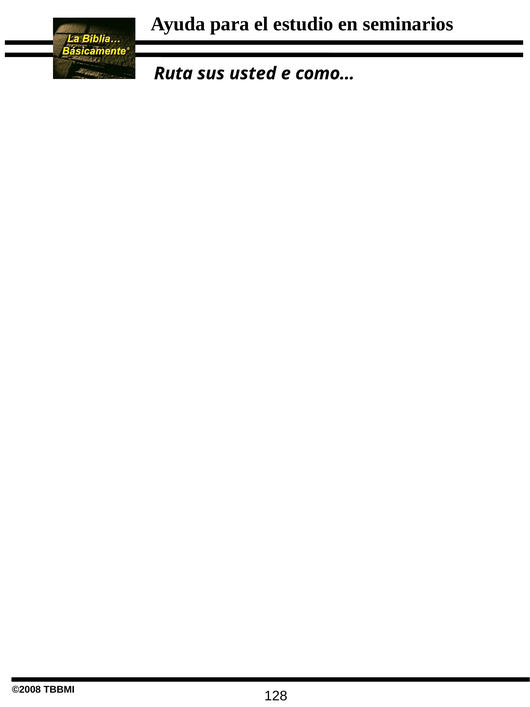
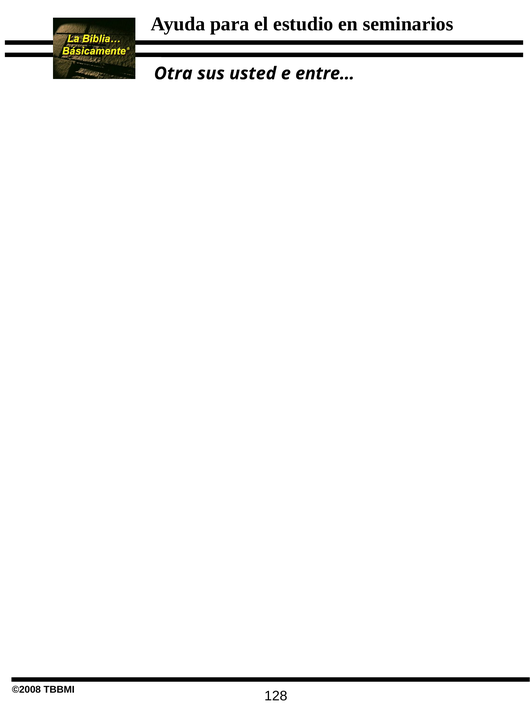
Ruta: Ruta -> Otra
como…: como… -> entre…
